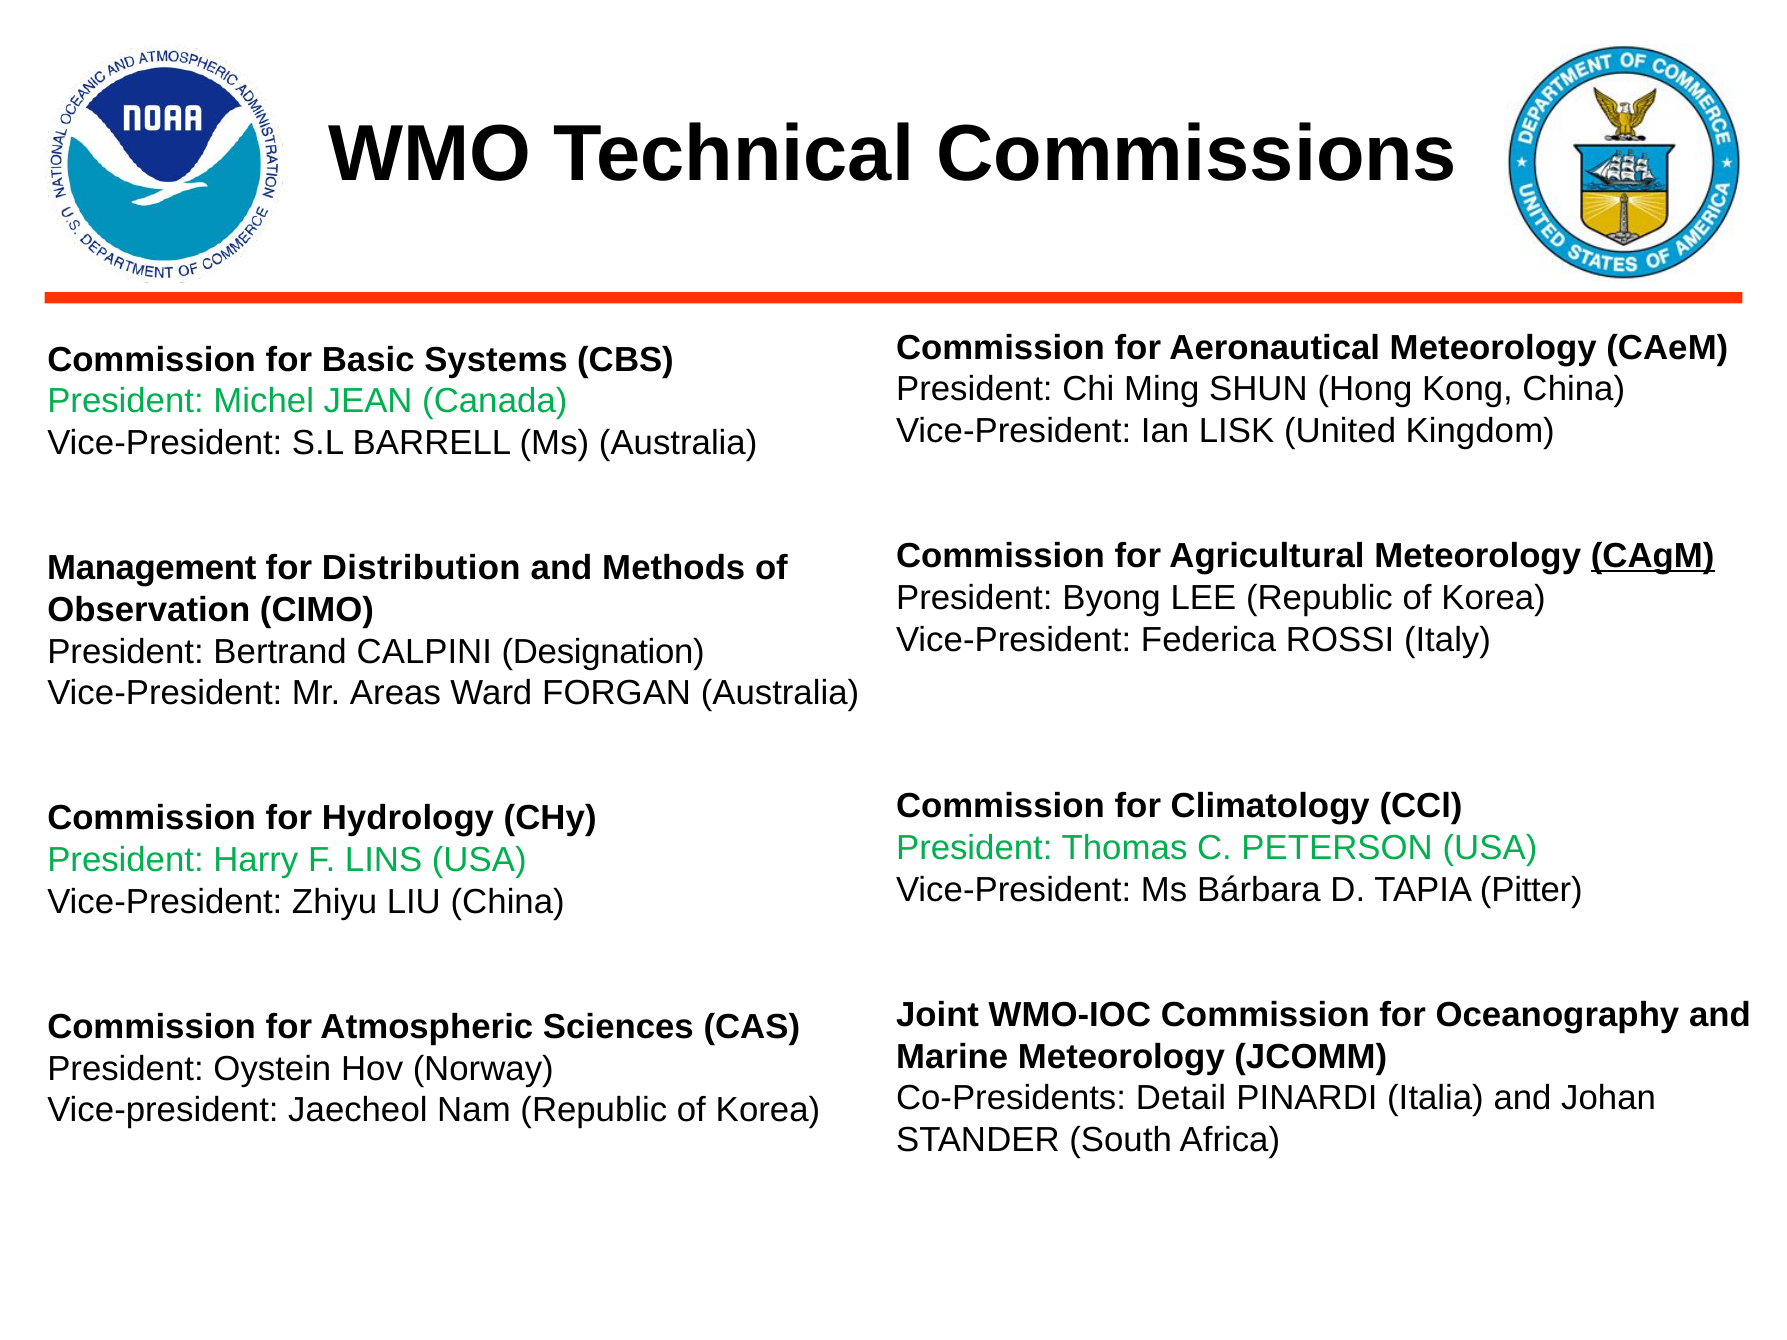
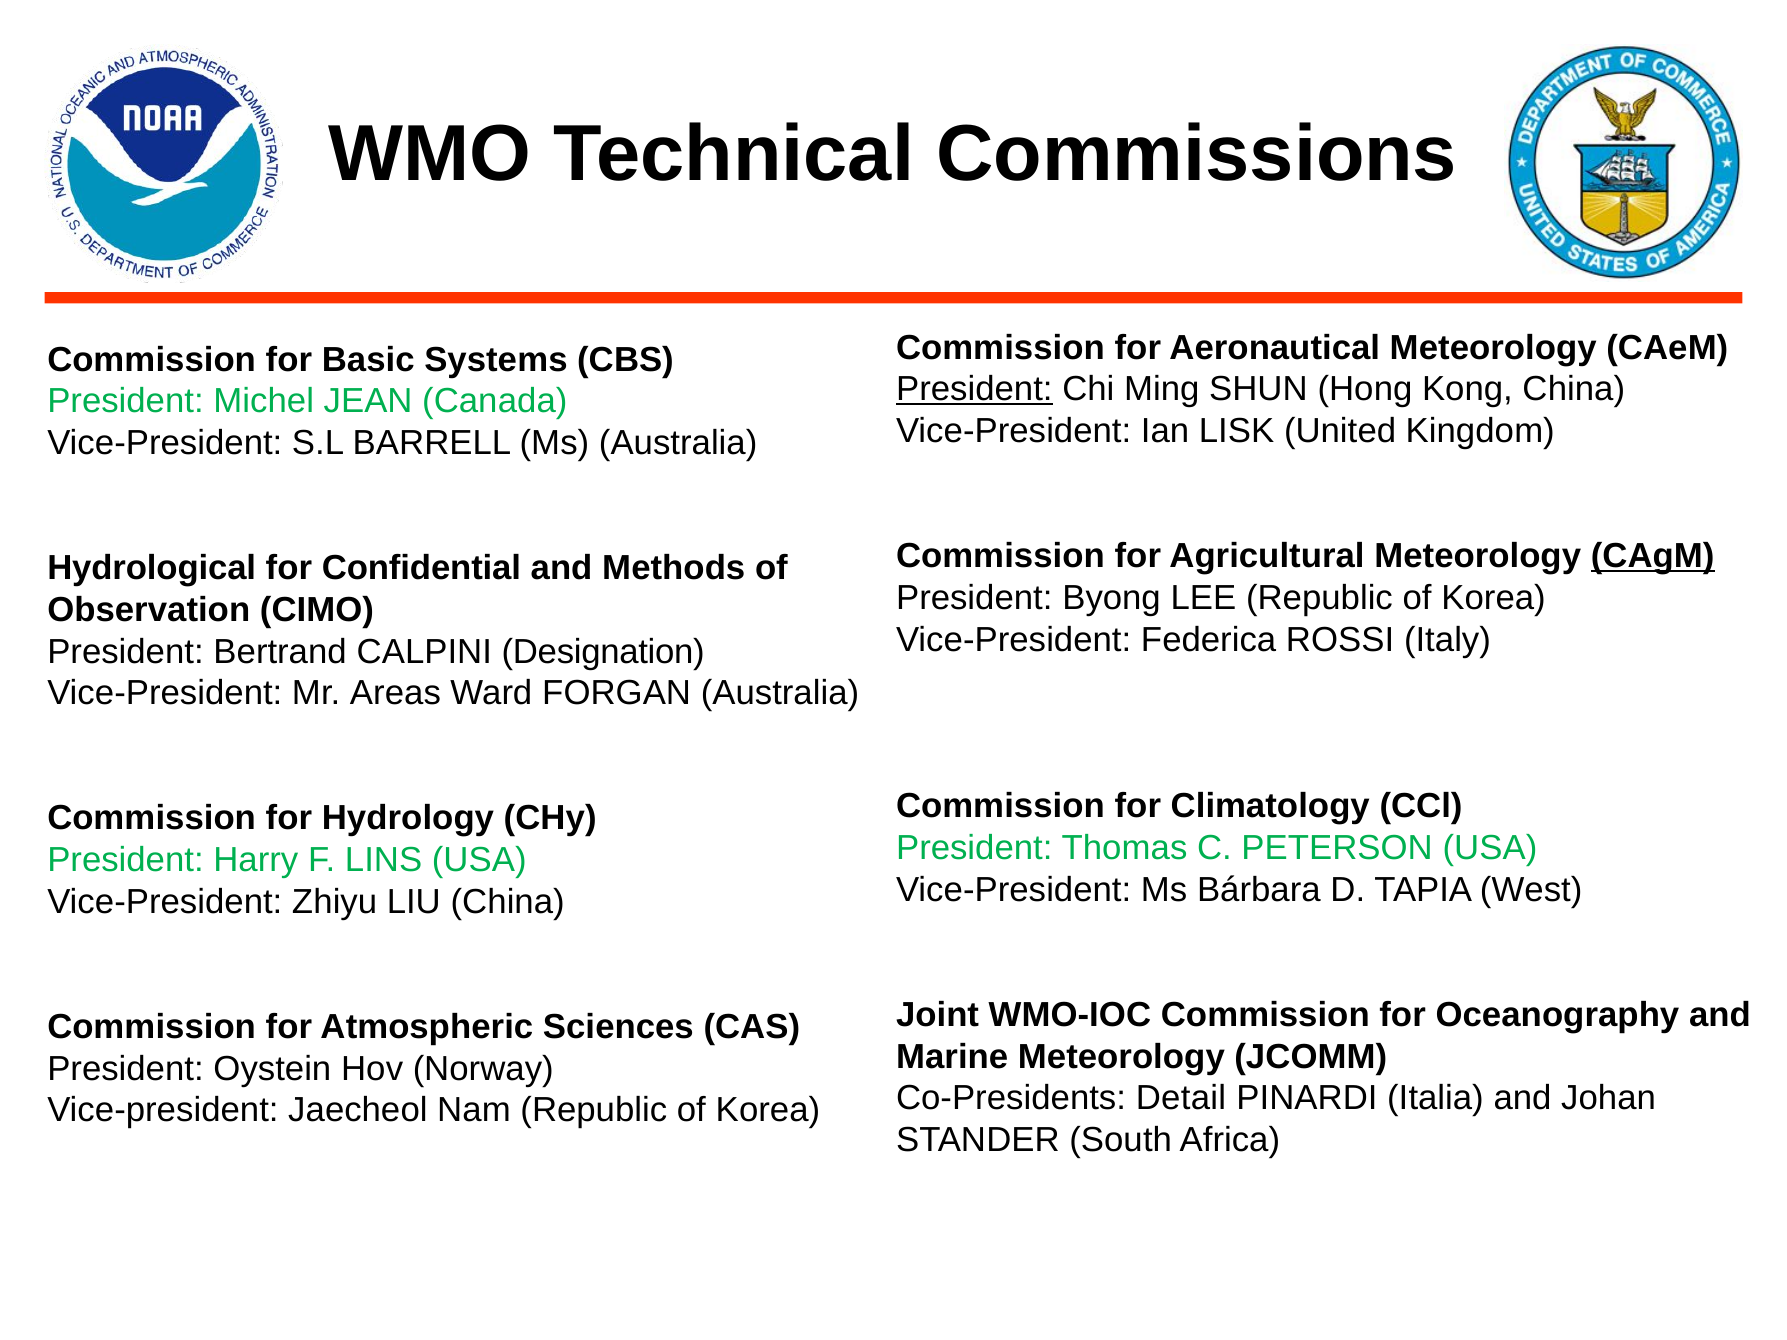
President at (974, 389) underline: none -> present
Management: Management -> Hydrological
Distribution: Distribution -> Confidential
Pitter: Pitter -> West
